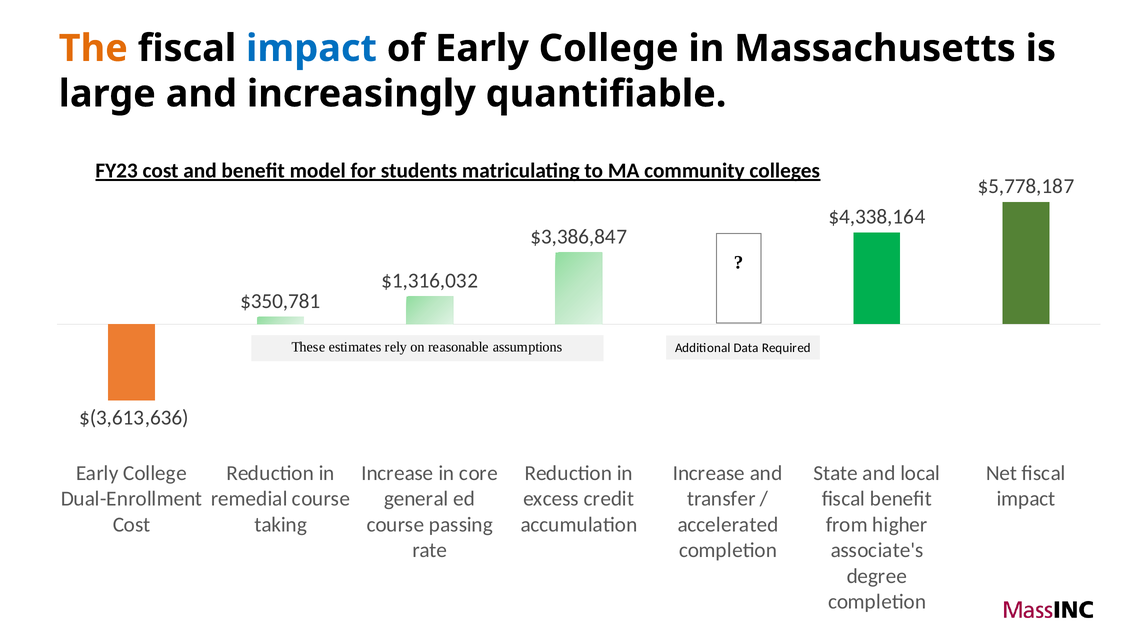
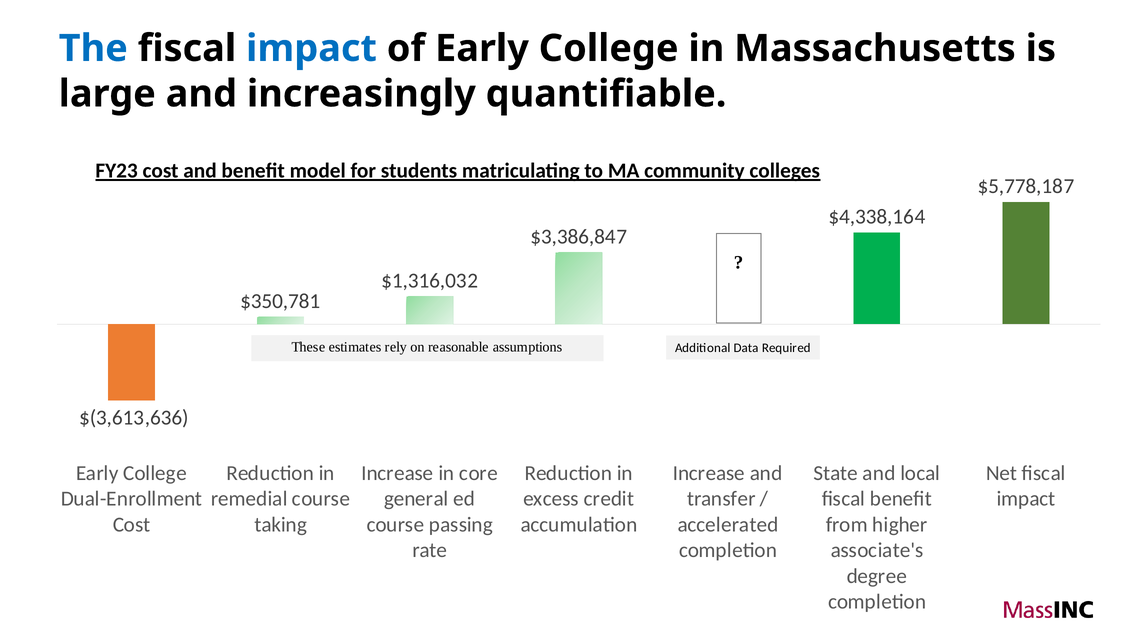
The colour: orange -> blue
